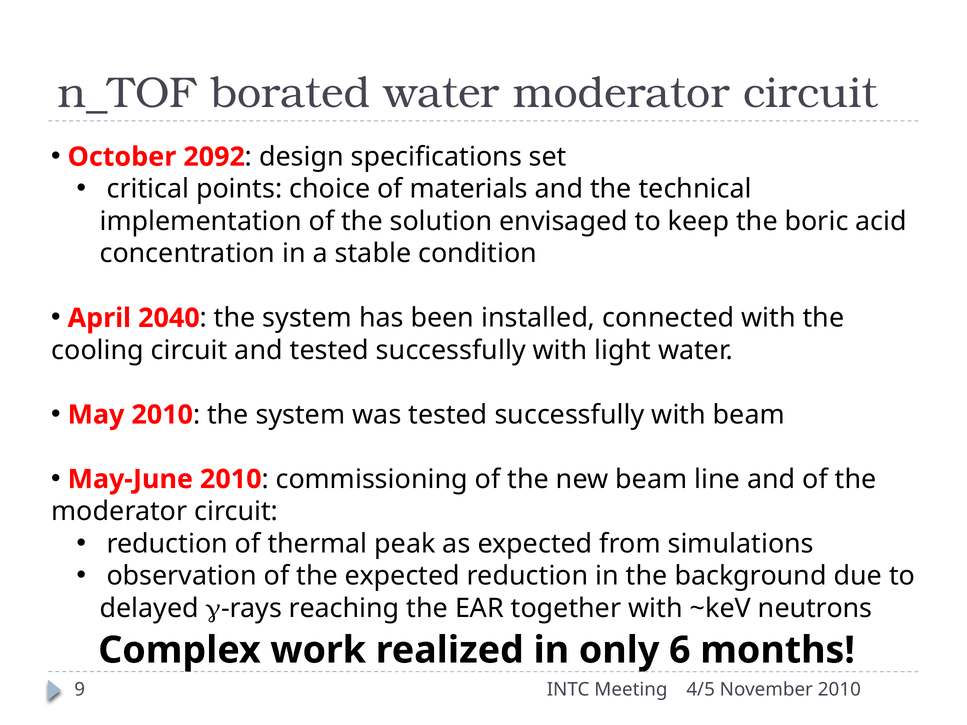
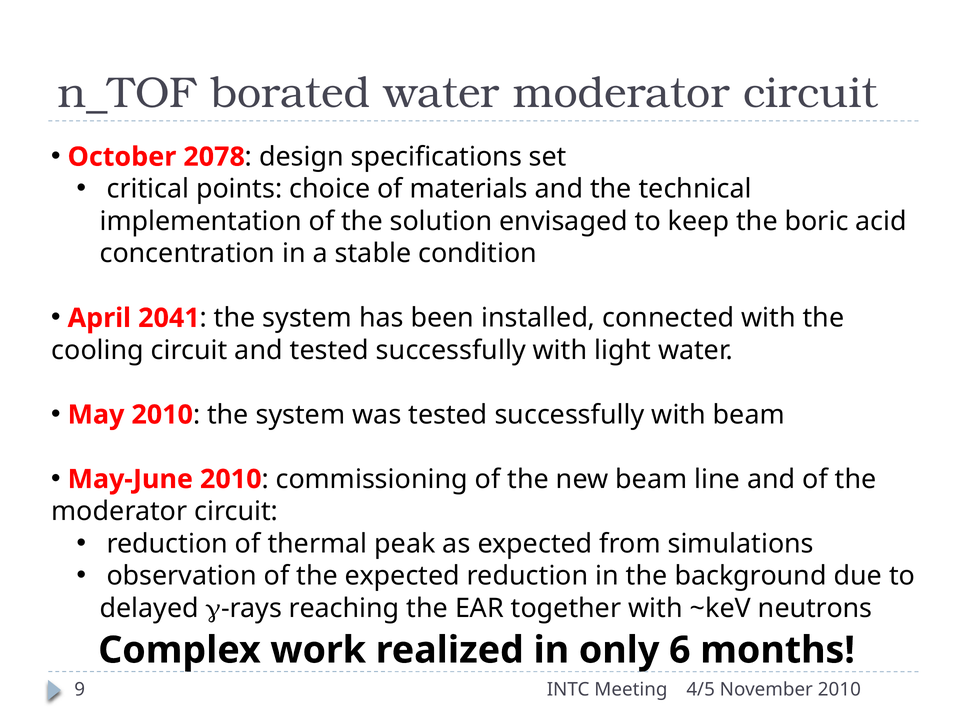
2092: 2092 -> 2078
2040: 2040 -> 2041
